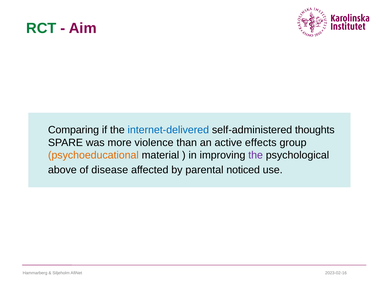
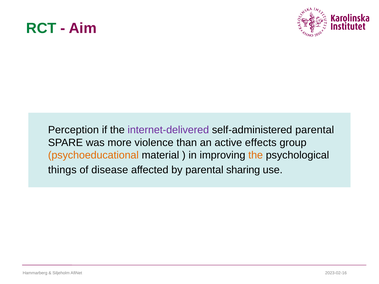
Comparing: Comparing -> Perception
internet-delivered colour: blue -> purple
self-administered thoughts: thoughts -> parental
the at (256, 155) colour: purple -> orange
above: above -> things
noticed: noticed -> sharing
